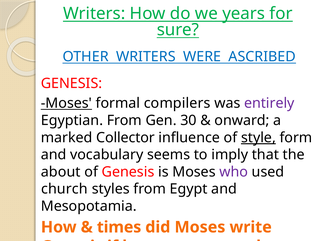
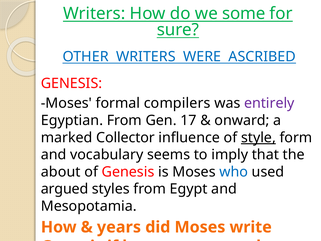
years: years -> some
Moses at (66, 103) underline: present -> none
30: 30 -> 17
who colour: purple -> blue
church: church -> argued
times: times -> years
